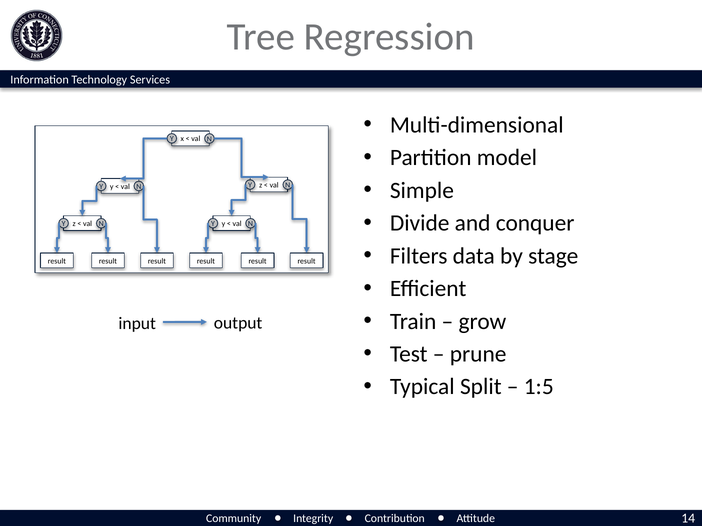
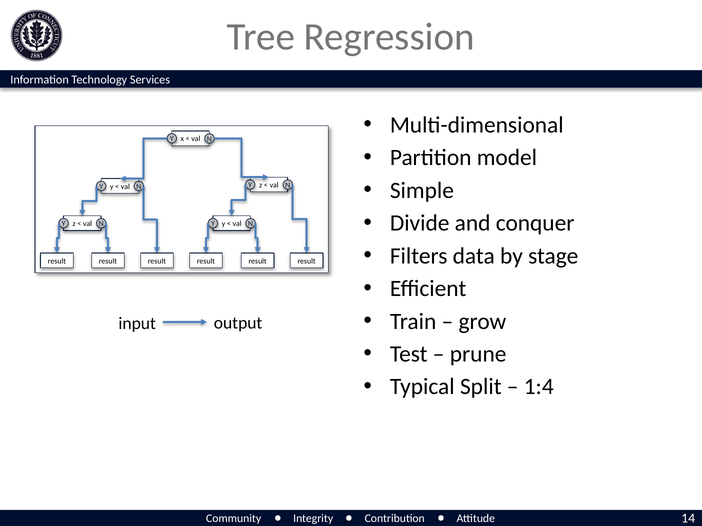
1:5: 1:5 -> 1:4
